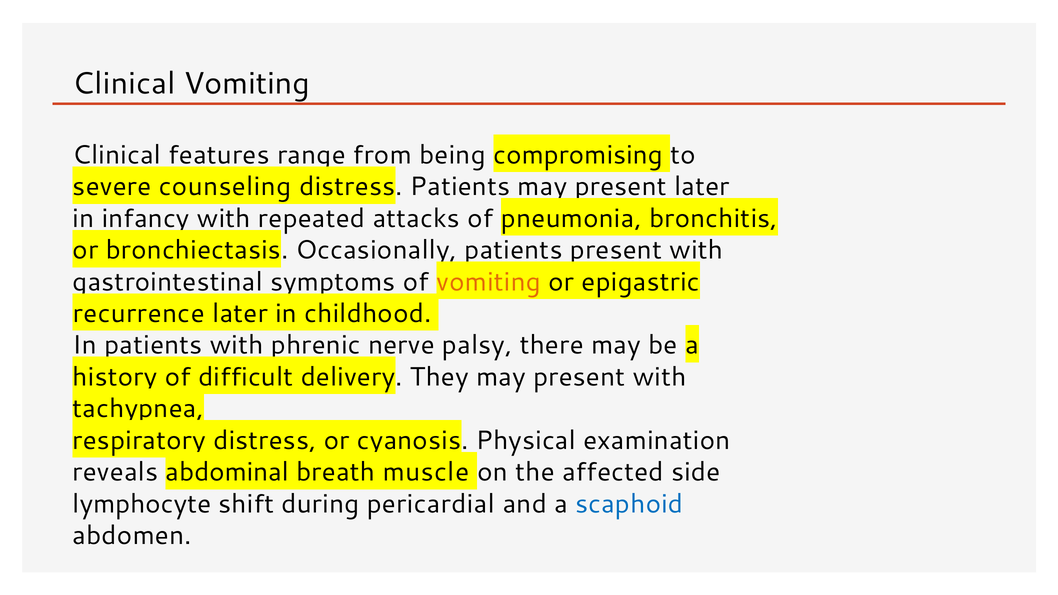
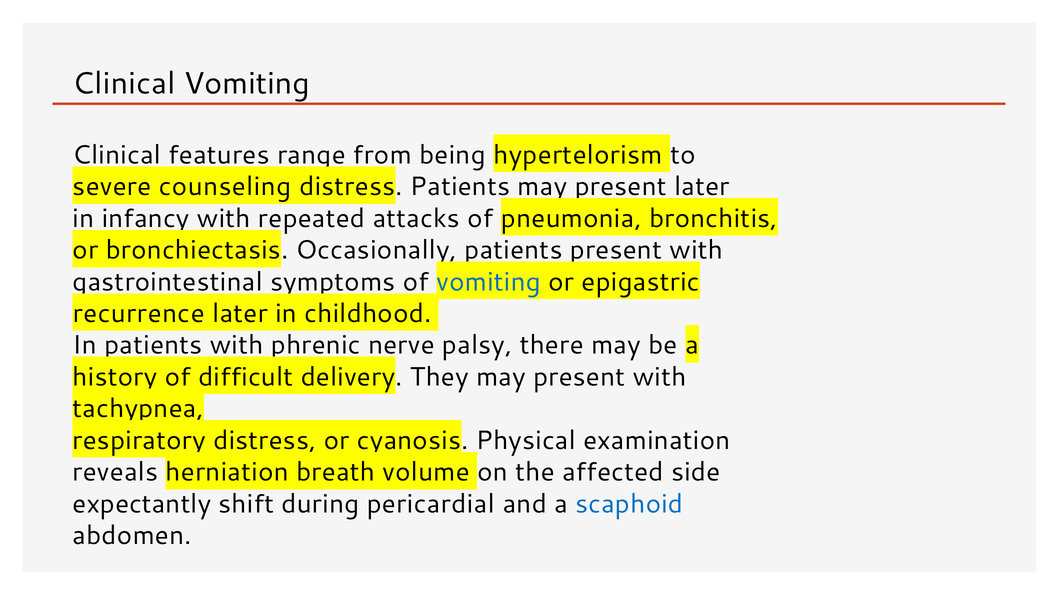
compromising: compromising -> hypertelorism
vomiting at (489, 282) colour: orange -> blue
abdominal: abdominal -> herniation
muscle: muscle -> volume
lymphocyte: lymphocyte -> expectantly
